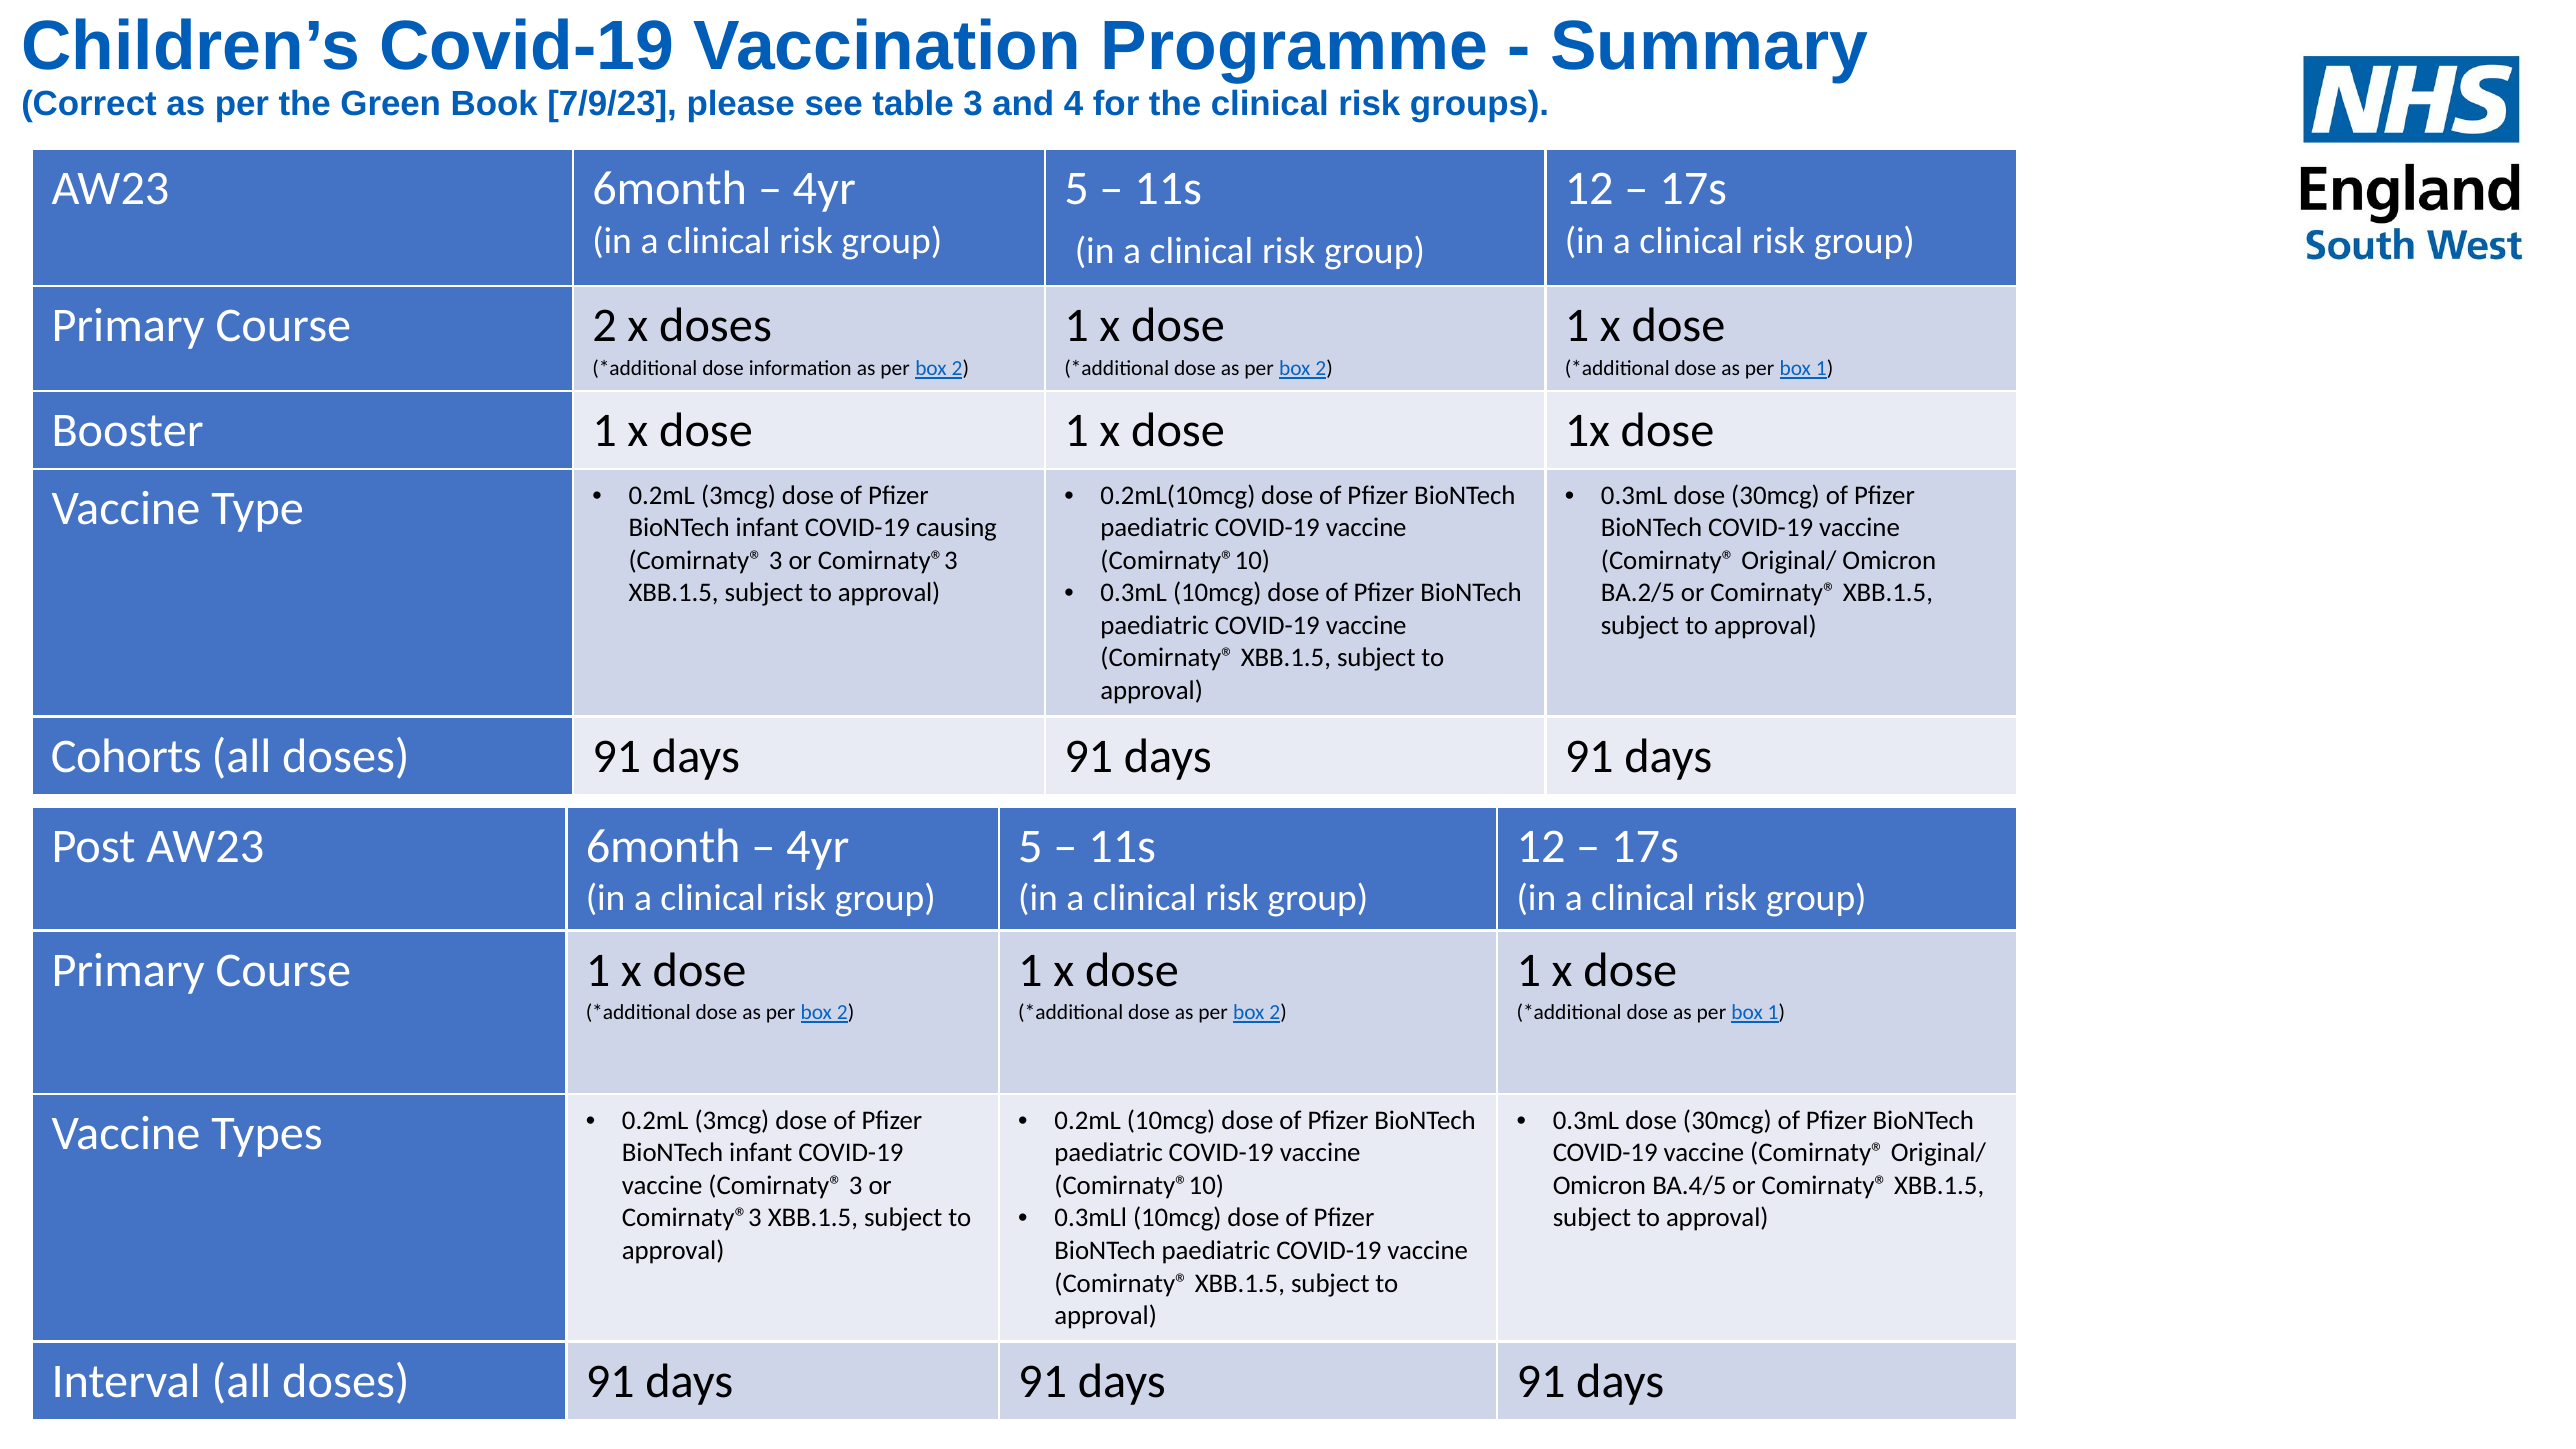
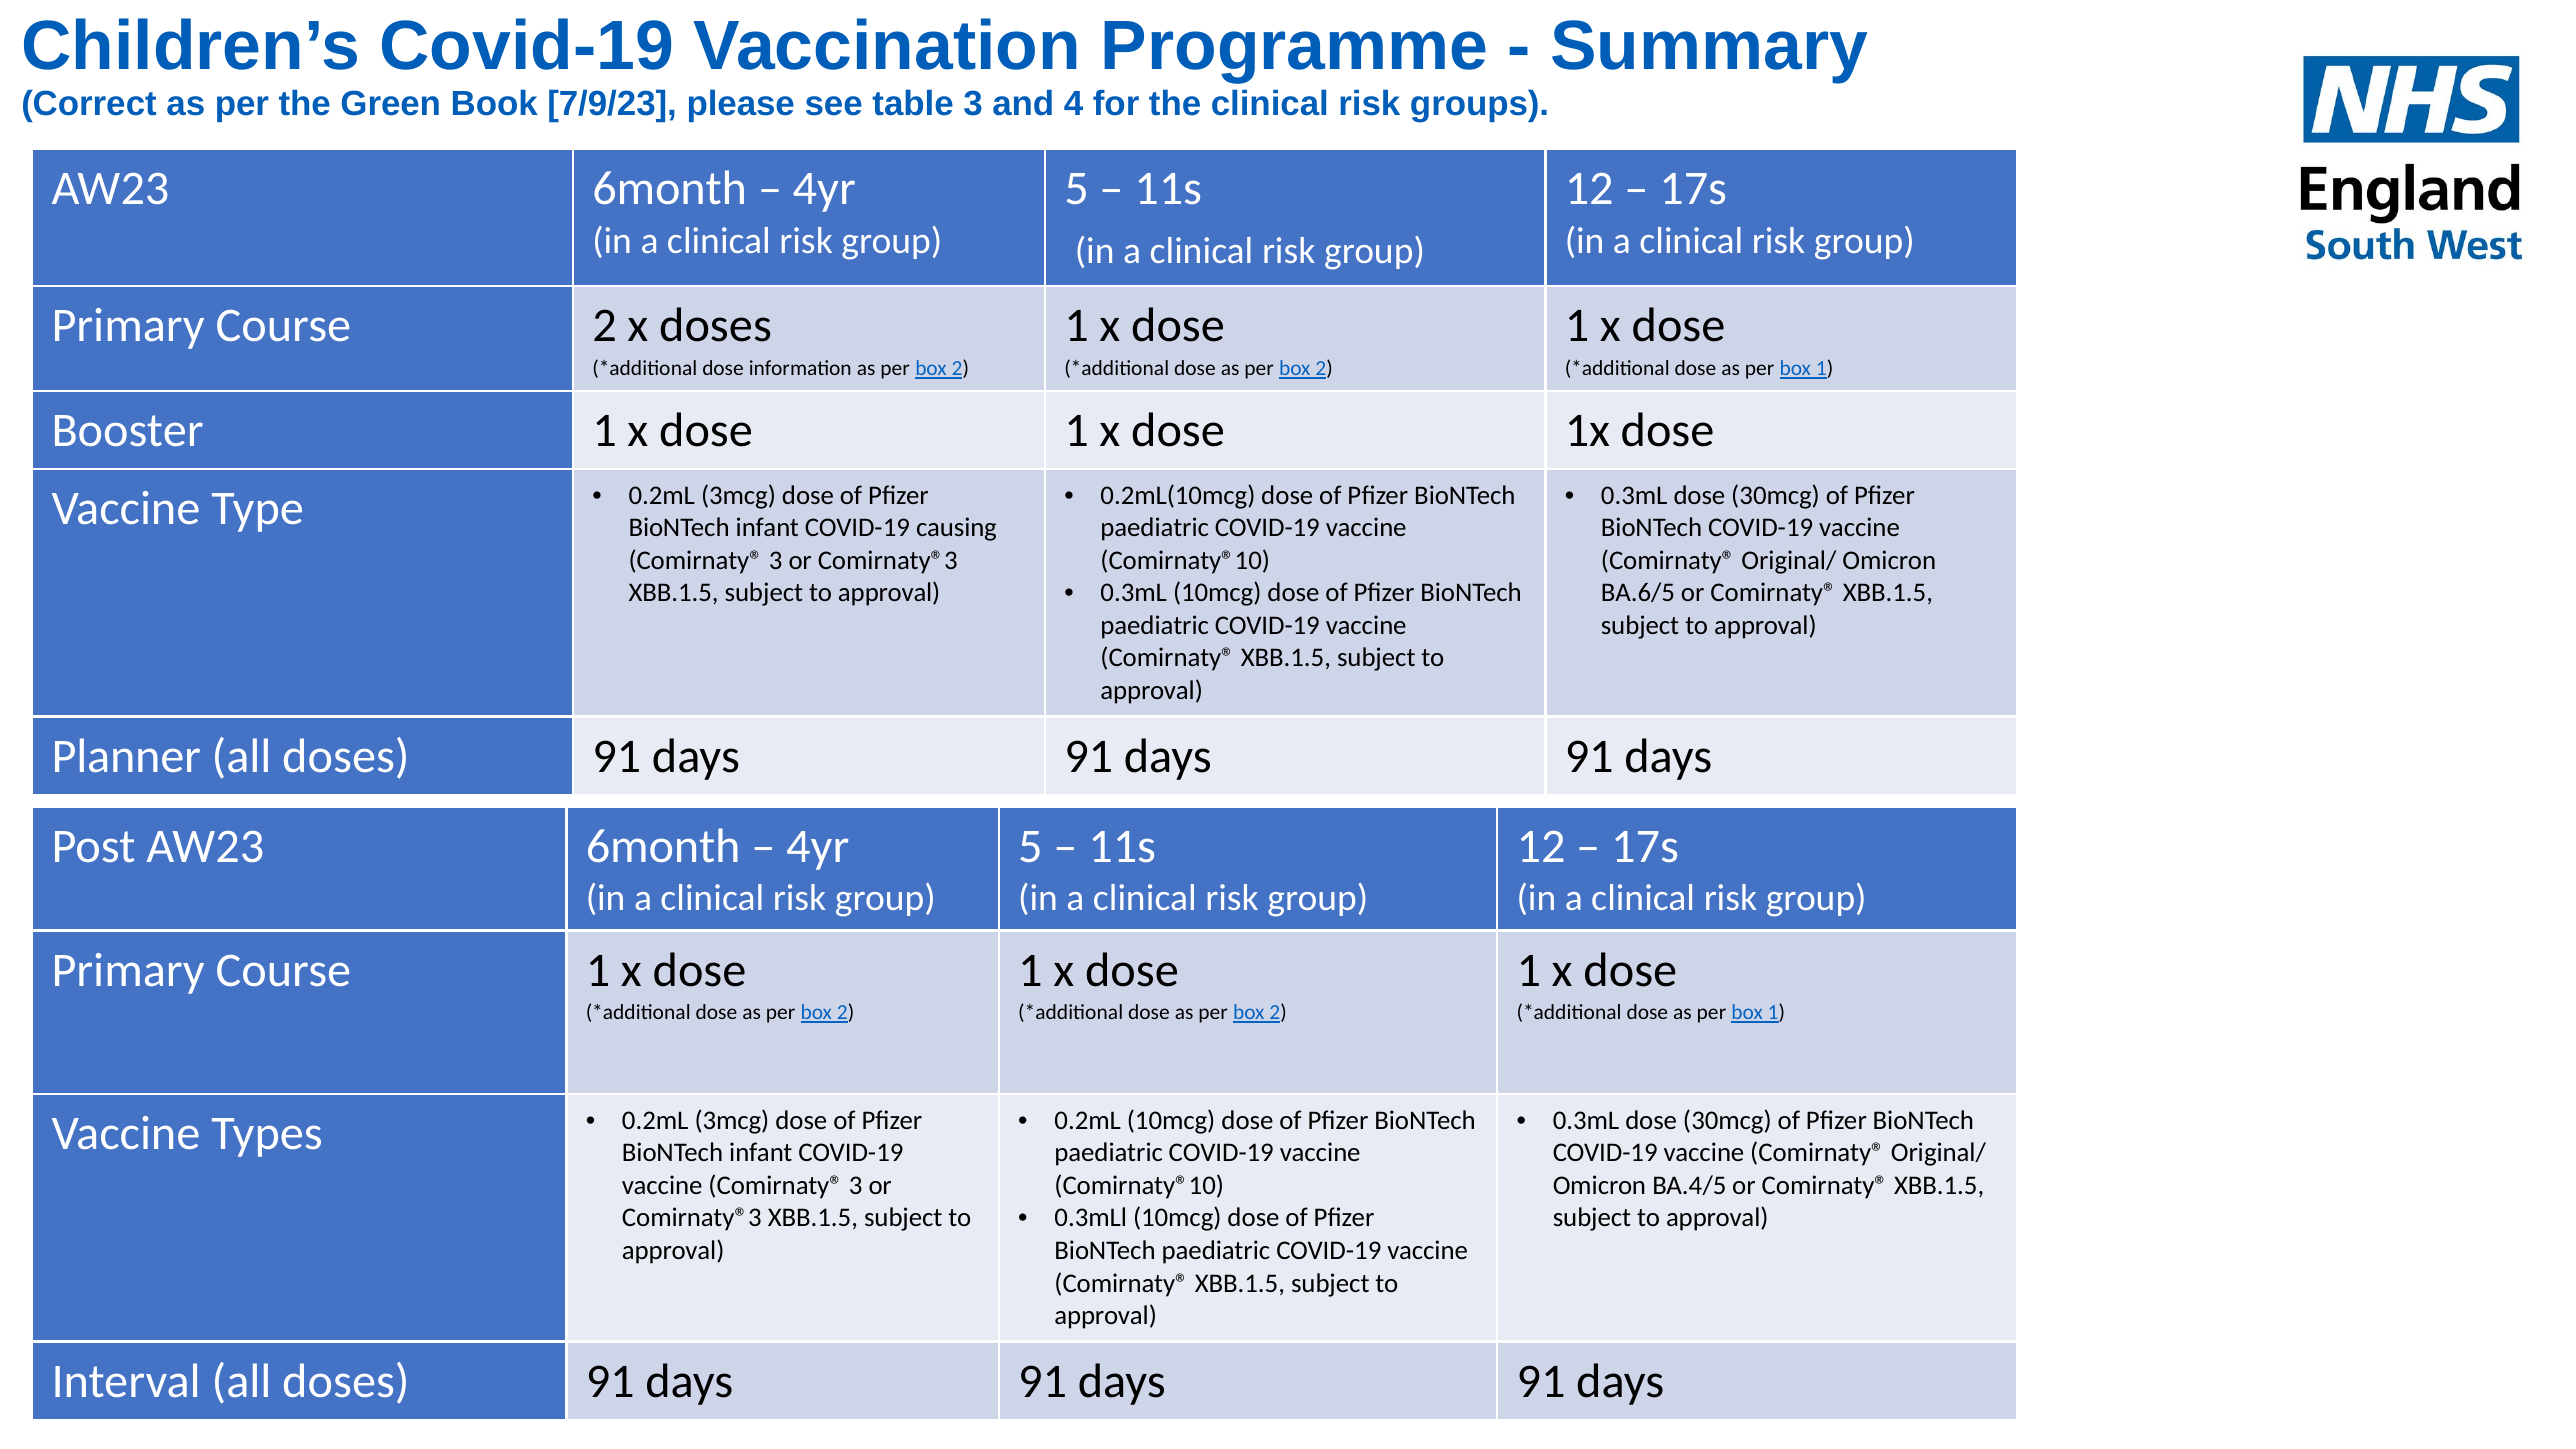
BA.2/5: BA.2/5 -> BA.6/5
Cohorts: Cohorts -> Planner
